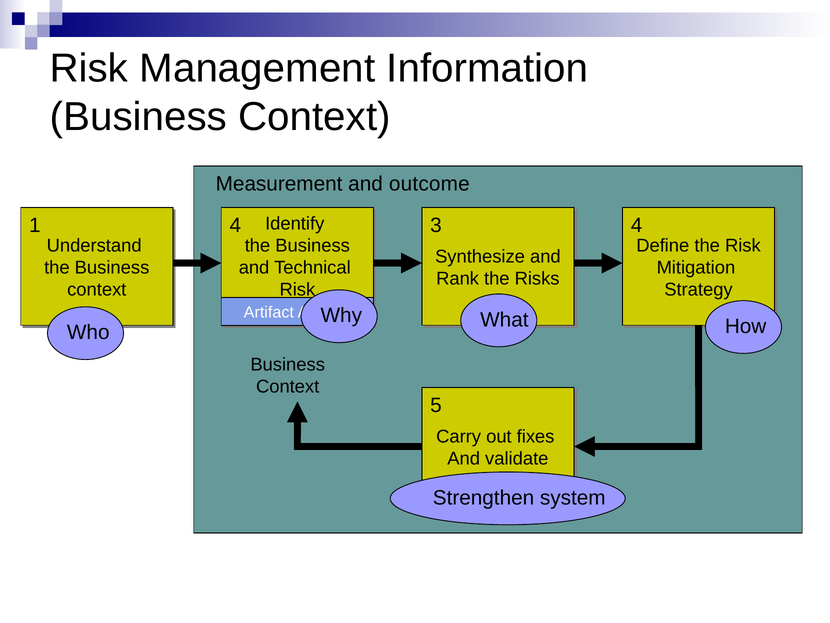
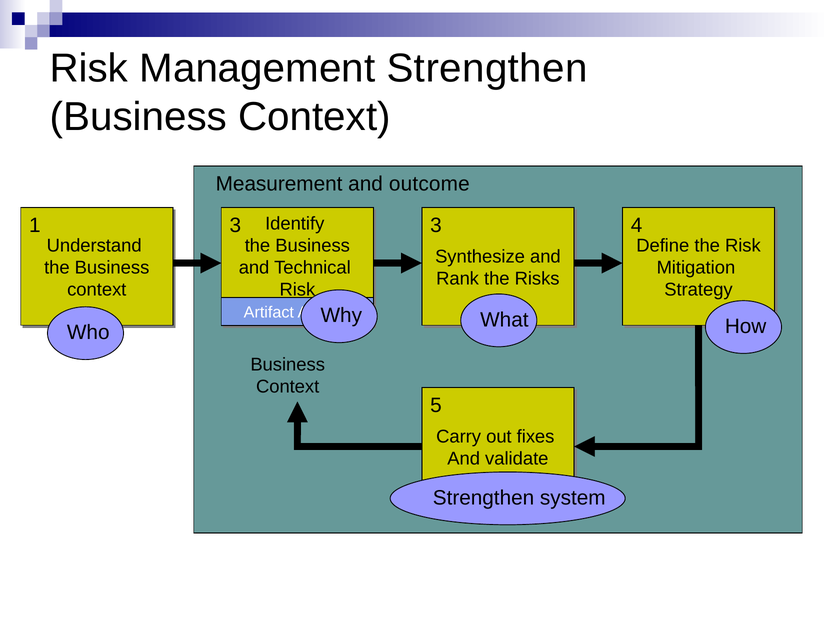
Management Information: Information -> Strengthen
1 4: 4 -> 3
